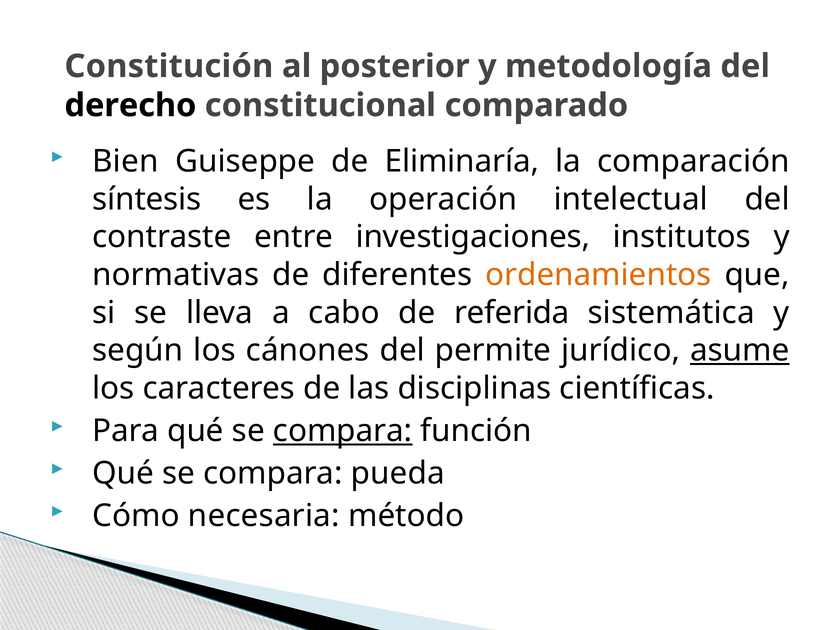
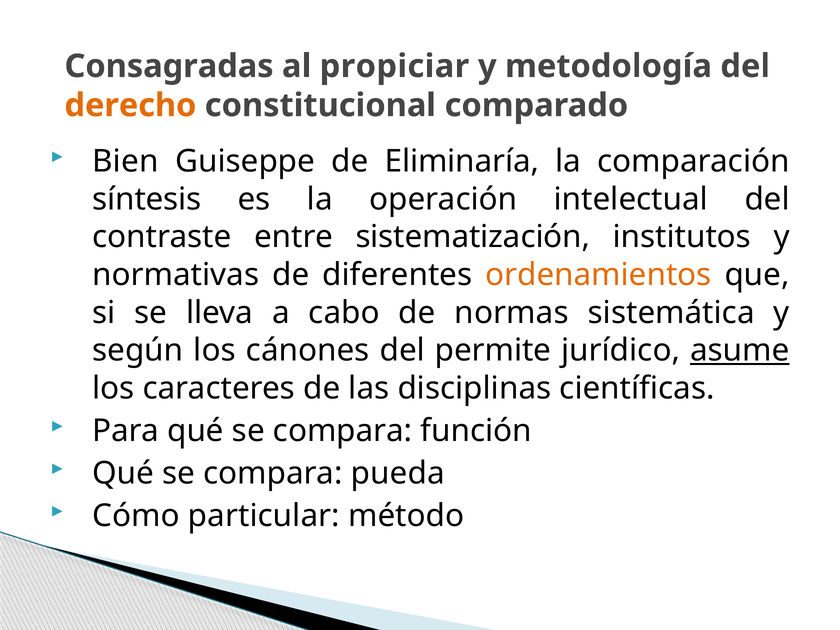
Constitución: Constitución -> Consagradas
posterior: posterior -> propiciar
derecho colour: black -> orange
investigaciones: investigaciones -> sistematización
referida: referida -> normas
compara at (343, 431) underline: present -> none
necesaria: necesaria -> particular
